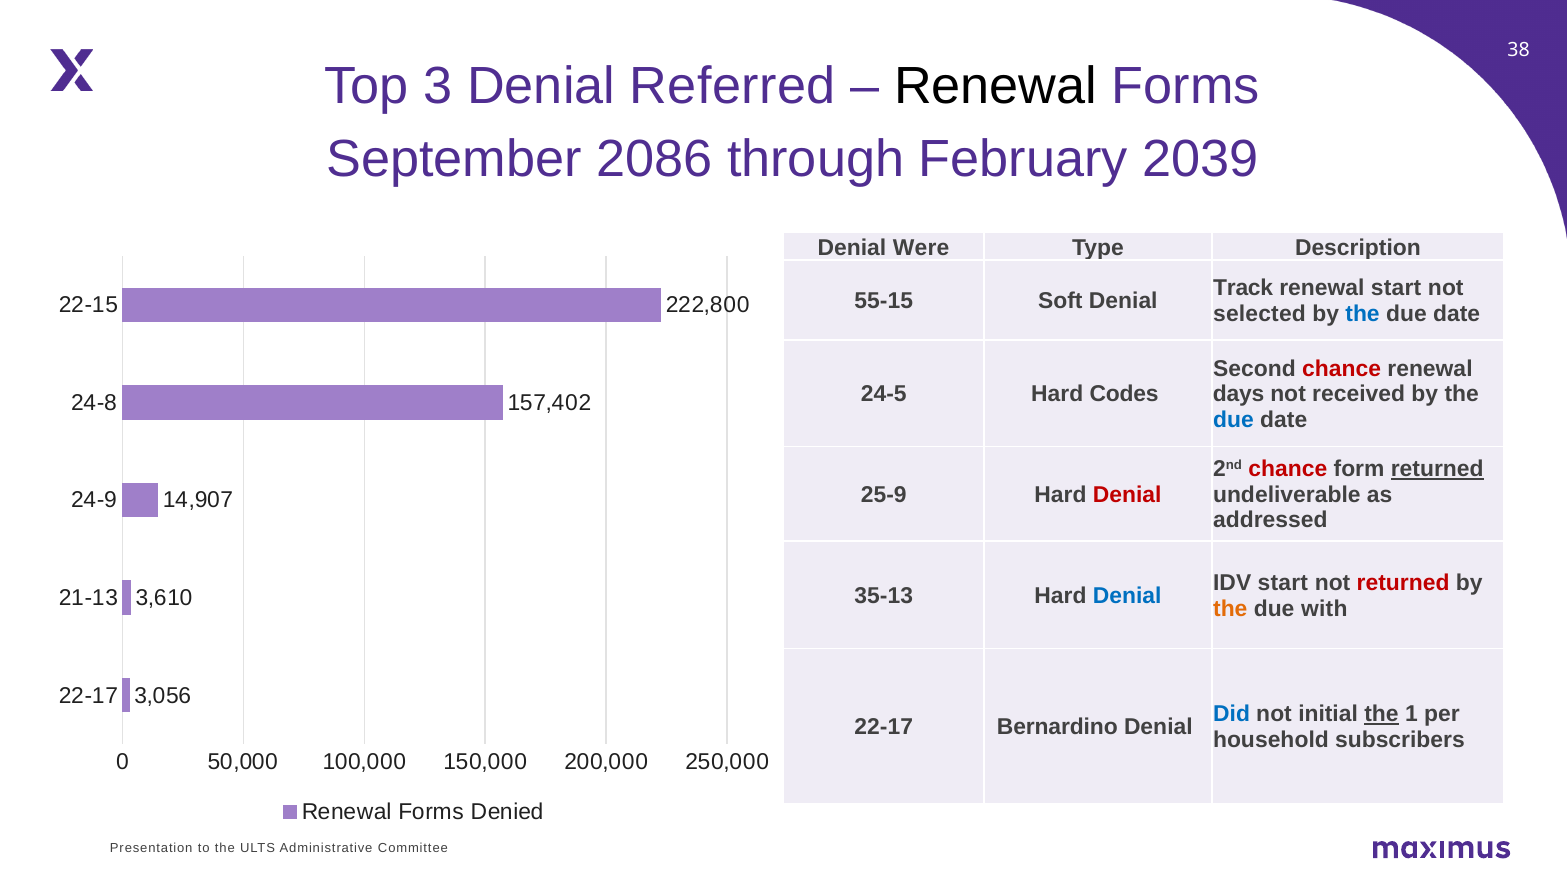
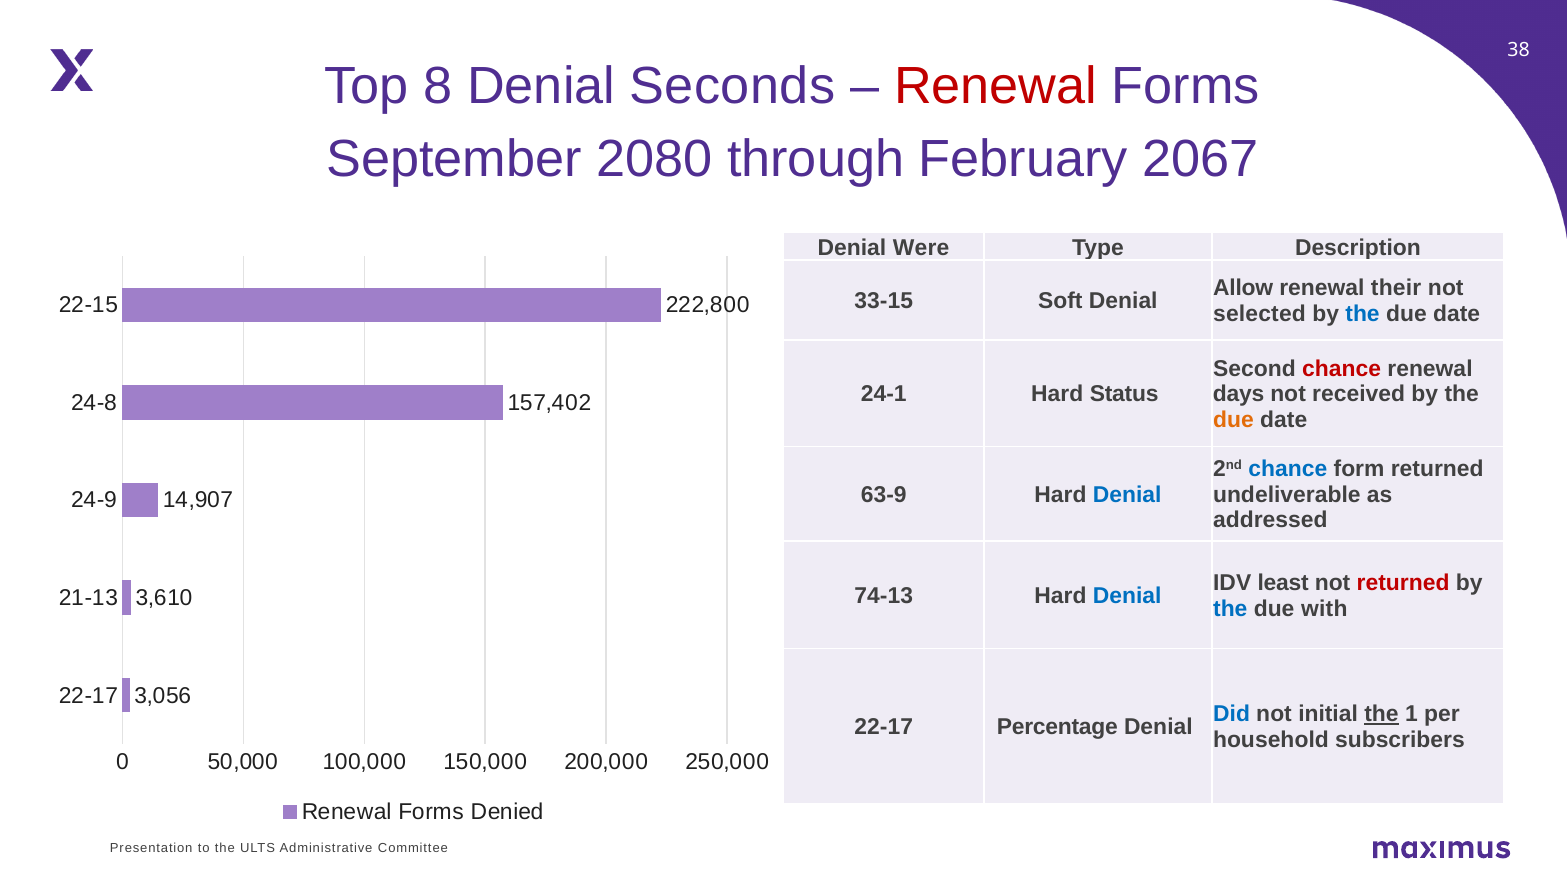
3: 3 -> 8
Referred: Referred -> Seconds
Renewal at (996, 86) colour: black -> red
2086: 2086 -> 2080
2039: 2039 -> 2067
Track: Track -> Allow
renewal start: start -> their
55-15: 55-15 -> 33-15
24-5: 24-5 -> 24-1
Codes: Codes -> Status
due at (1233, 420) colour: blue -> orange
chance at (1288, 469) colour: red -> blue
returned at (1437, 469) underline: present -> none
25-9: 25-9 -> 63-9
Denial at (1127, 494) colour: red -> blue
IDV start: start -> least
35-13: 35-13 -> 74-13
the at (1230, 608) colour: orange -> blue
Bernardino: Bernardino -> Percentage
